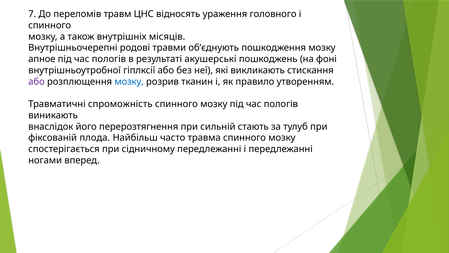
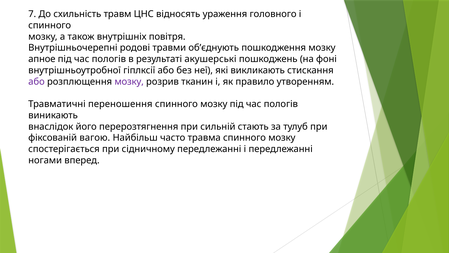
переломів: переломів -> схильність
місяців: місяців -> повітря
мозку at (129, 81) colour: blue -> purple
спроможність: спроможність -> переношення
плода: плода -> вагою
